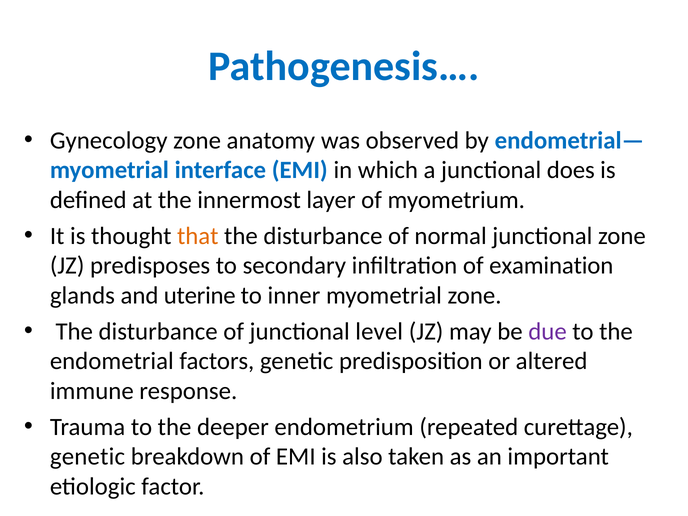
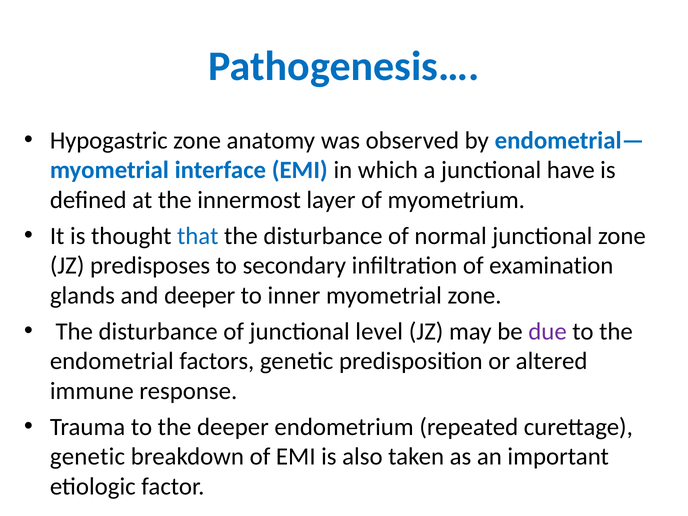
Gynecology: Gynecology -> Hypogastric
does: does -> have
that colour: orange -> blue
and uterine: uterine -> deeper
